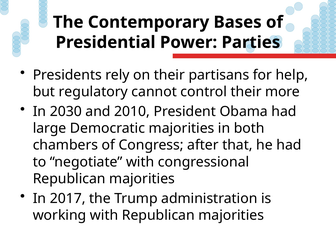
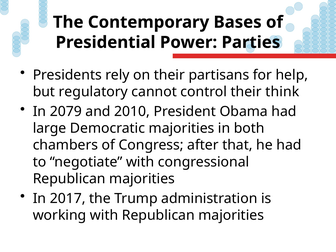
more: more -> think
2030: 2030 -> 2079
